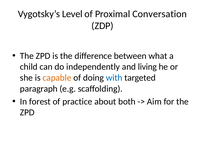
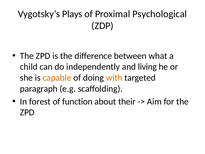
Level: Level -> Plays
Conversation: Conversation -> Psychological
with colour: blue -> orange
practice: practice -> function
both: both -> their
